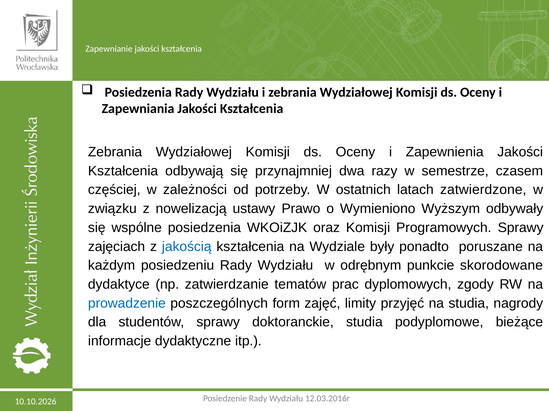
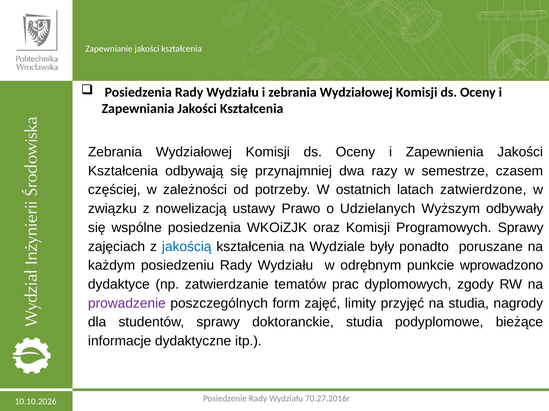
Wymieniono: Wymieniono -> Udzielanych
skorodowane: skorodowane -> wprowadzono
prowadzenie colour: blue -> purple
12.03.2016r: 12.03.2016r -> 70.27.2016r
